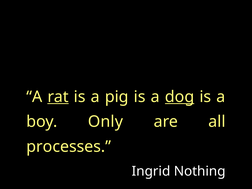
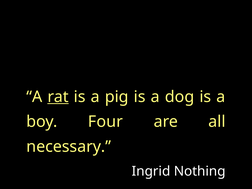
dog underline: present -> none
Only: Only -> Four
processes: processes -> necessary
